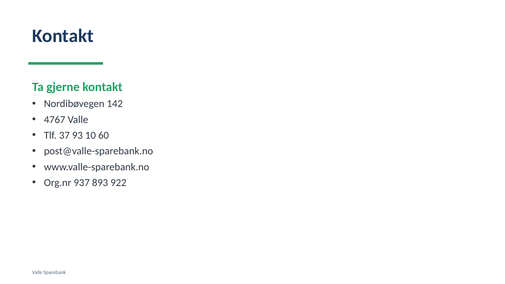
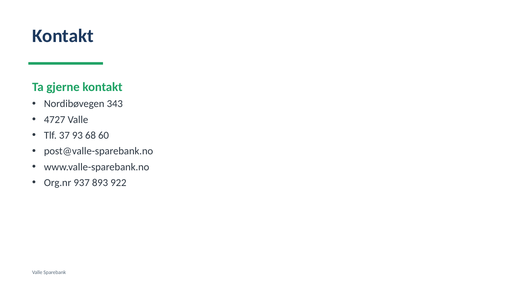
142: 142 -> 343
4767: 4767 -> 4727
10: 10 -> 68
